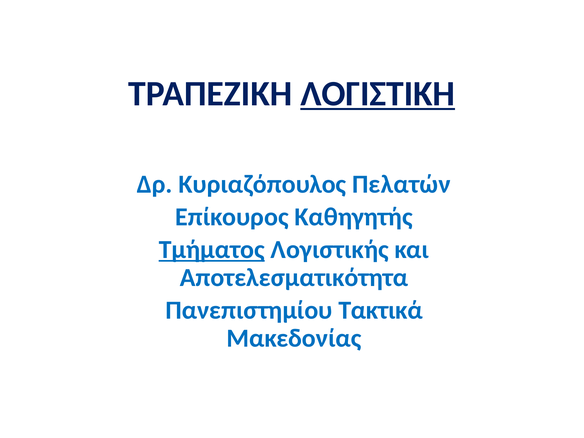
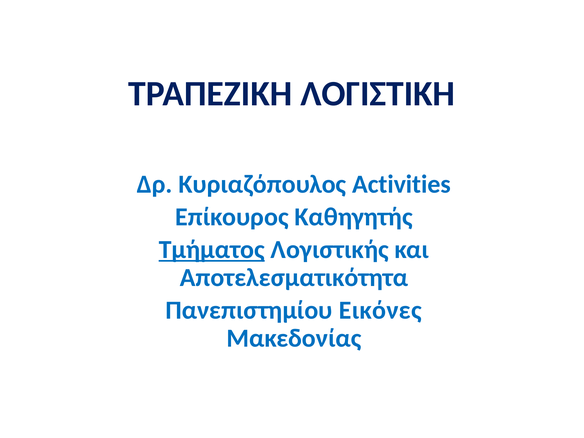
ΛΟΓΙΣΤΙΚΗ underline: present -> none
Πελατών: Πελατών -> Activities
Τακτικά: Τακτικά -> Εικόνες
